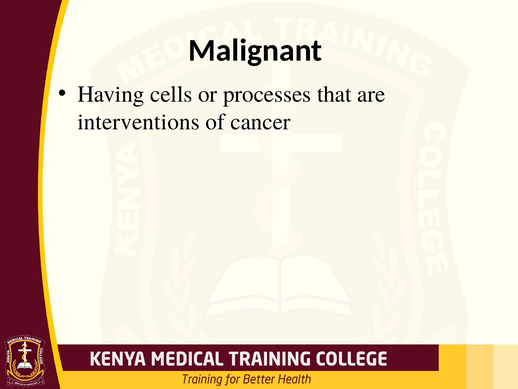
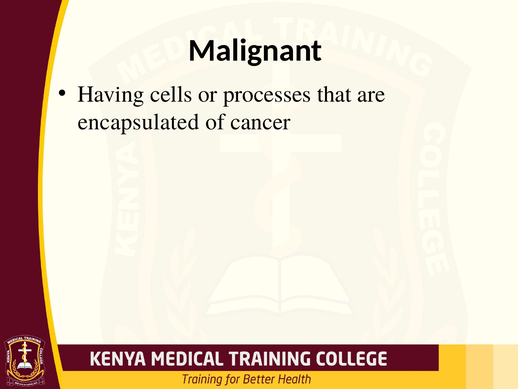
interventions: interventions -> encapsulated
